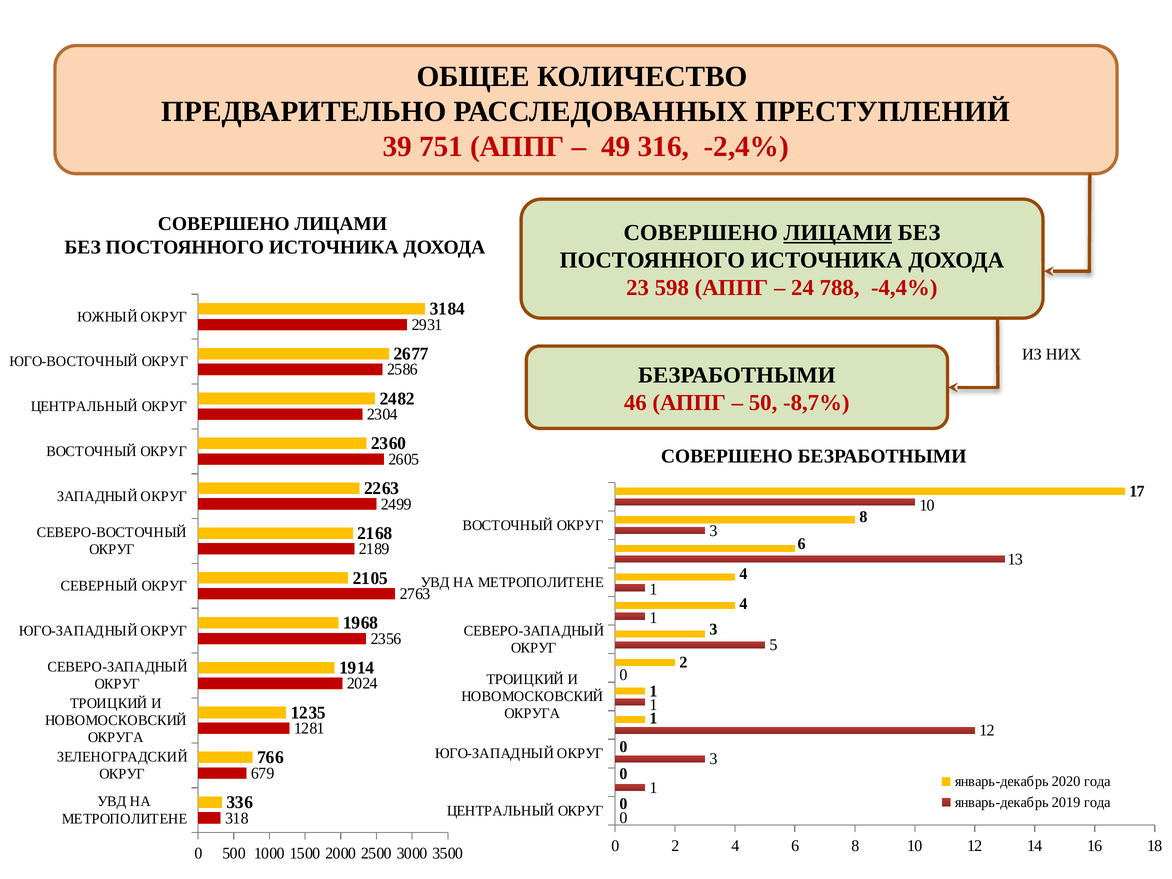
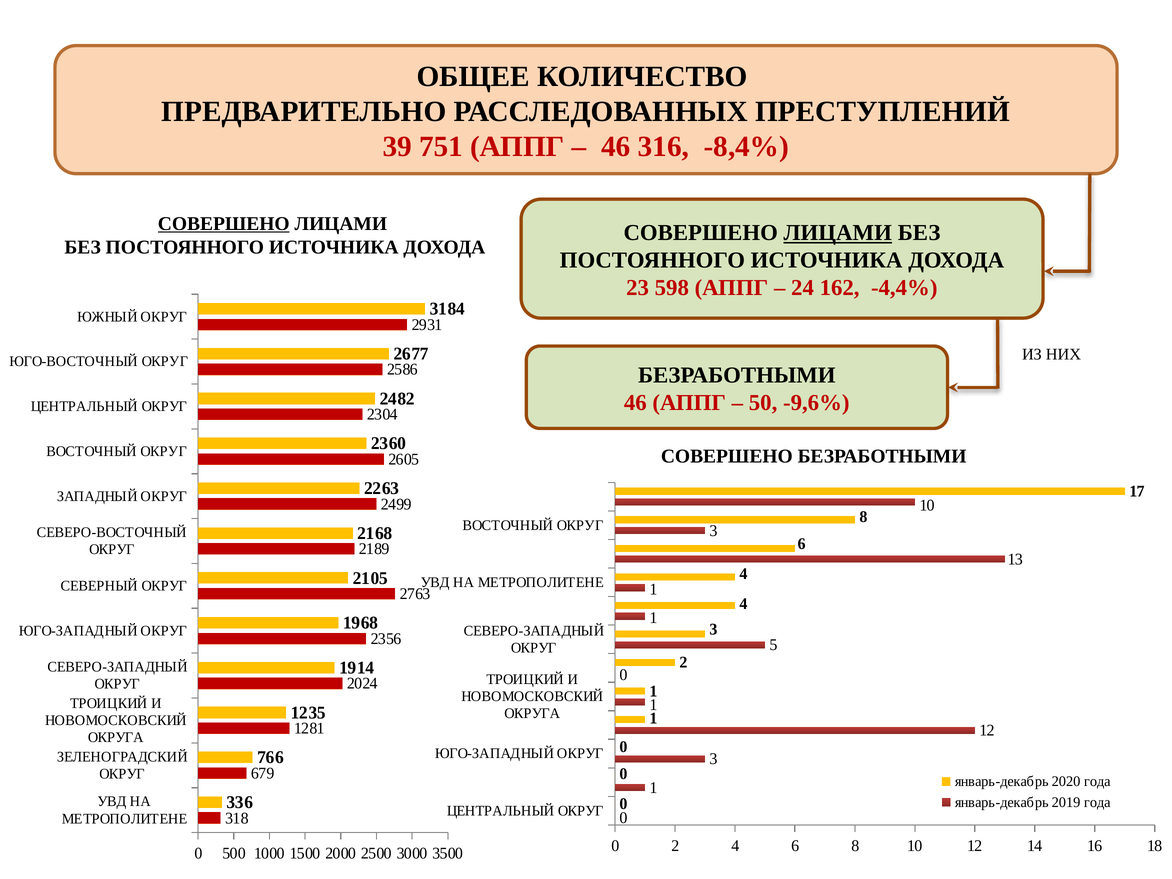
49 at (616, 147): 49 -> 46
-2,4%: -2,4% -> -8,4%
СОВЕРШЕНО at (224, 224) underline: none -> present
788: 788 -> 162
-8,7%: -8,7% -> -9,6%
